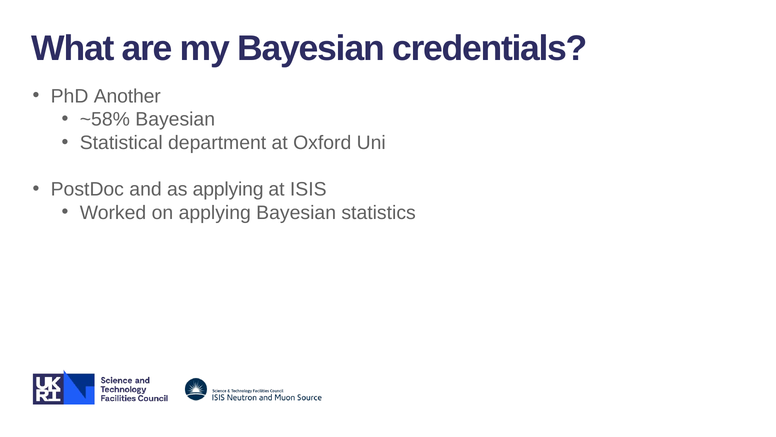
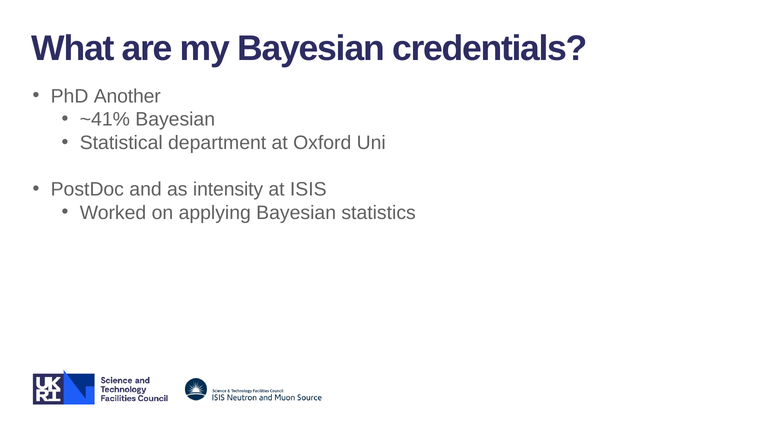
~58%: ~58% -> ~41%
as applying: applying -> intensity
